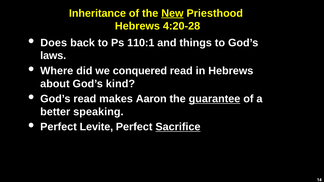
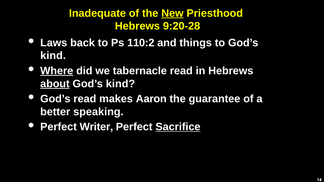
Inheritance: Inheritance -> Inadequate
4:20-28: 4:20-28 -> 9:20-28
Does: Does -> Laws
110:1: 110:1 -> 110:2
laws at (53, 56): laws -> kind
Where underline: none -> present
conquered: conquered -> tabernacle
about underline: none -> present
guarantee underline: present -> none
Levite: Levite -> Writer
